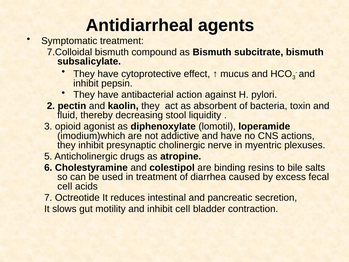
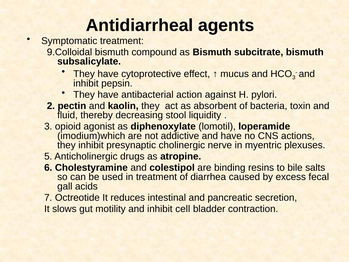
7.Colloidal: 7.Colloidal -> 9.Colloidal
cell at (65, 186): cell -> gall
